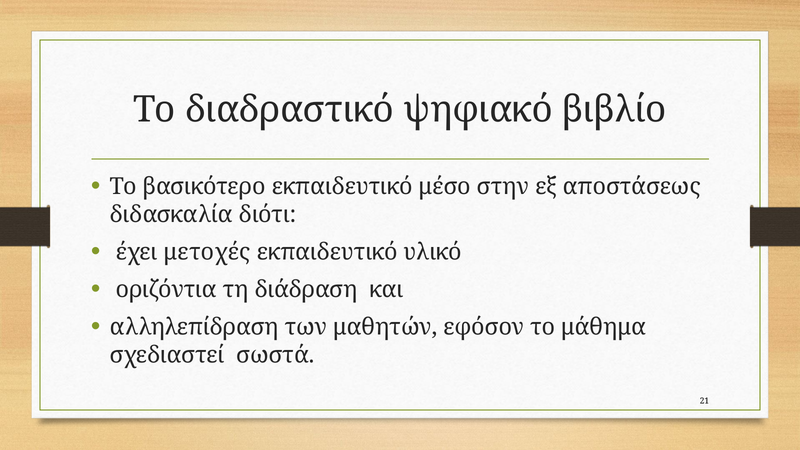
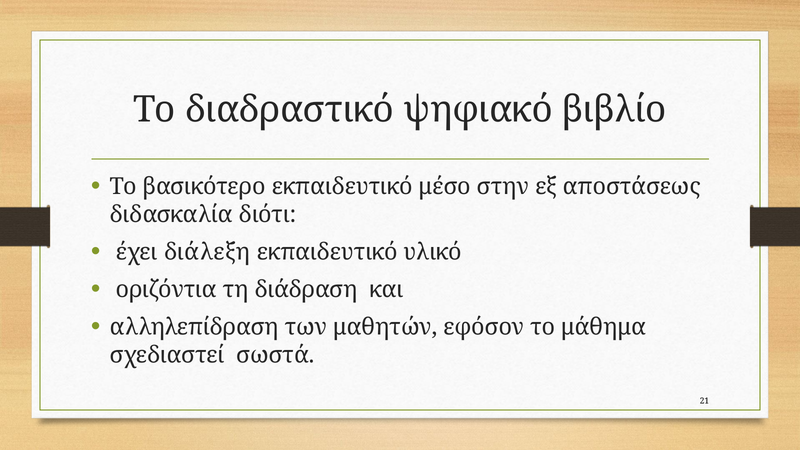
μετοχές: μετοχές -> διάλεξη
